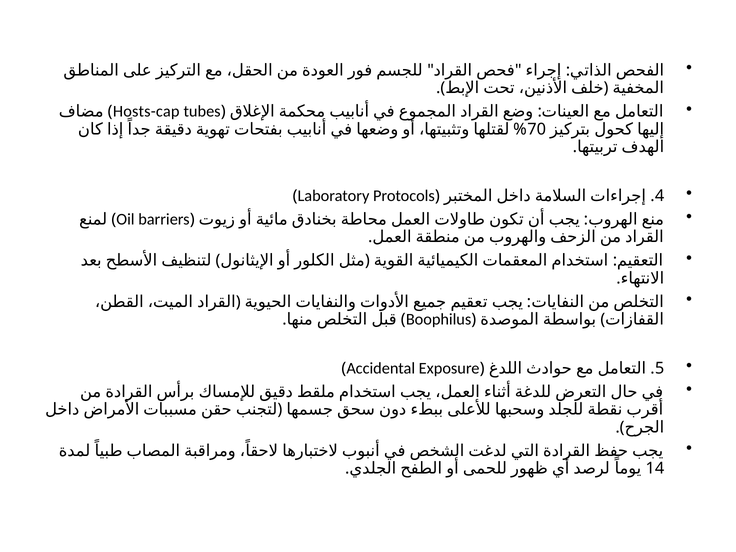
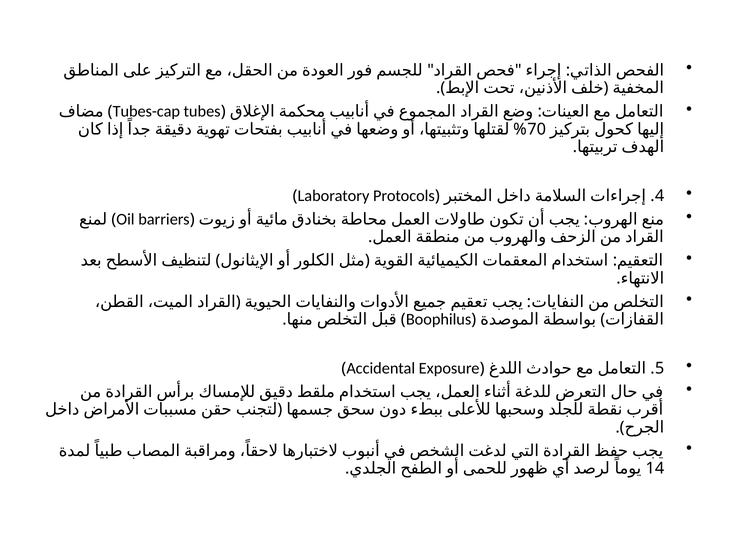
Hosts-cap: Hosts-cap -> Tubes-cap
